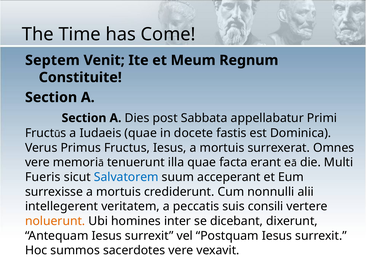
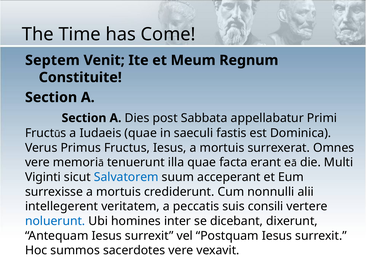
docete: docete -> saeculi
Fueris: Fueris -> Viginti
noluerunt colour: orange -> blue
